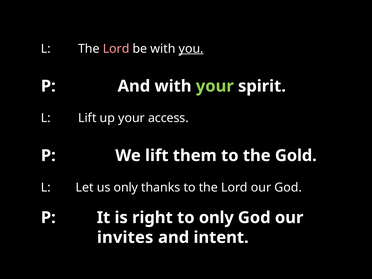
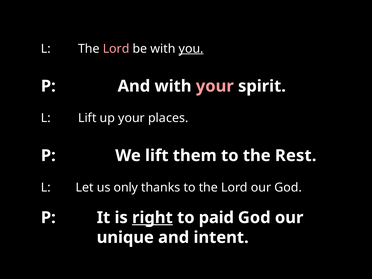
your at (215, 86) colour: light green -> pink
access: access -> places
Gold: Gold -> Rest
right underline: none -> present
to only: only -> paid
invites: invites -> unique
